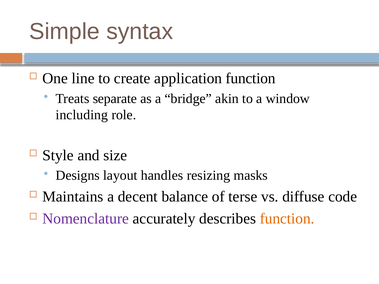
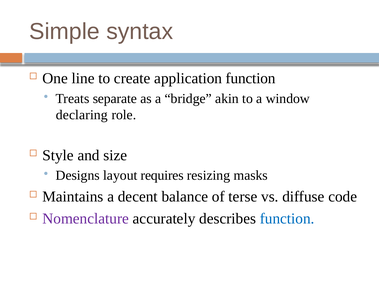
including: including -> declaring
handles: handles -> requires
function at (287, 219) colour: orange -> blue
